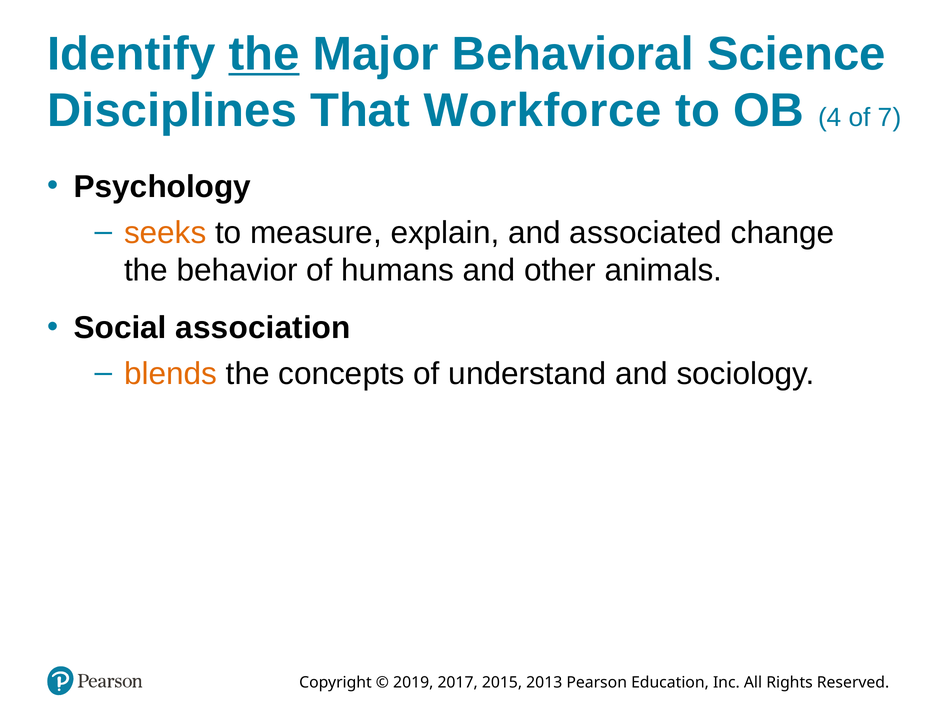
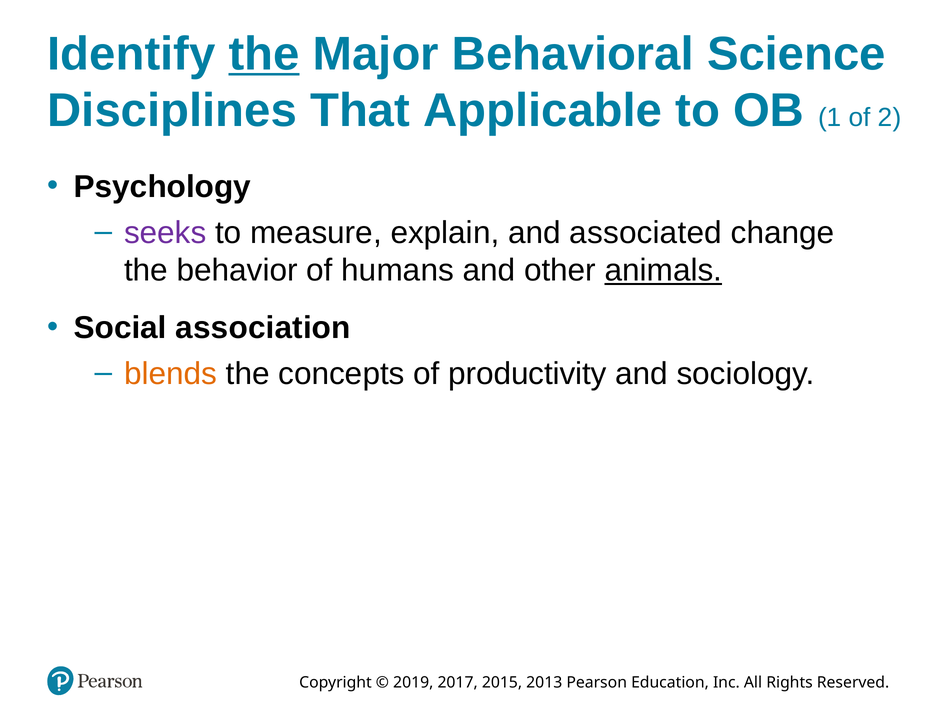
Workforce: Workforce -> Applicable
4: 4 -> 1
7: 7 -> 2
seeks colour: orange -> purple
animals underline: none -> present
understand: understand -> productivity
